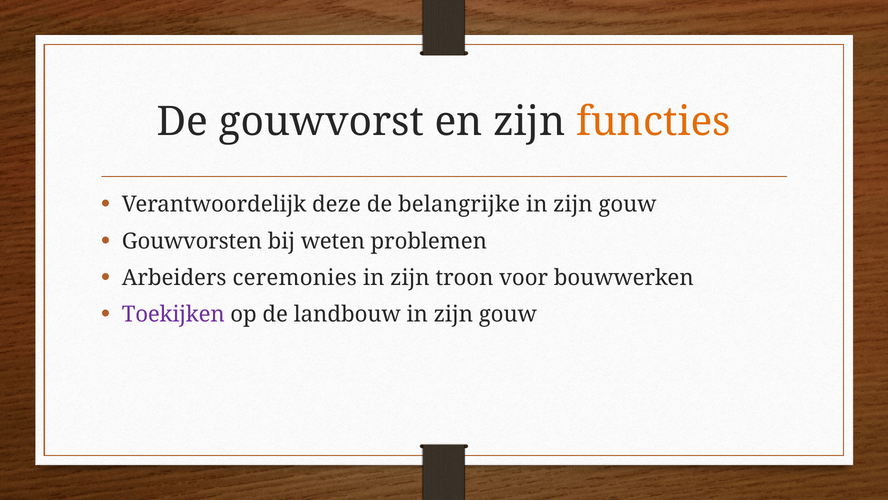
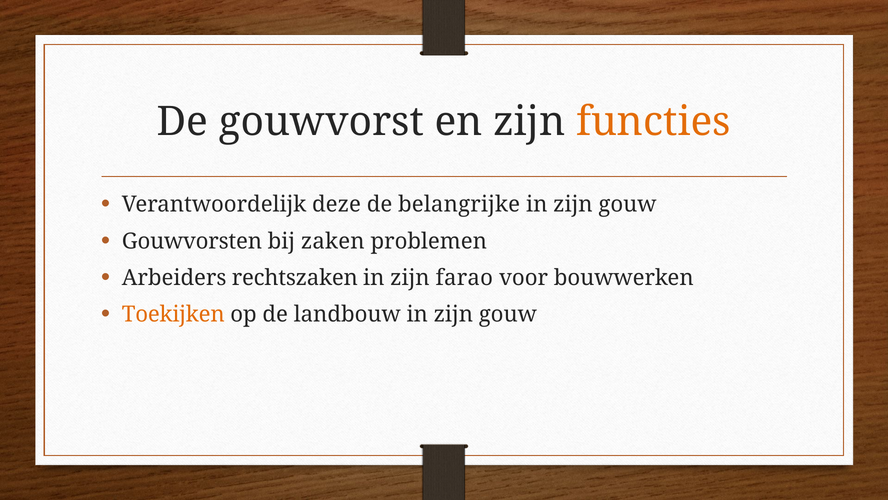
weten: weten -> zaken
ceremonies: ceremonies -> rechtszaken
troon: troon -> farao
Toekijken colour: purple -> orange
